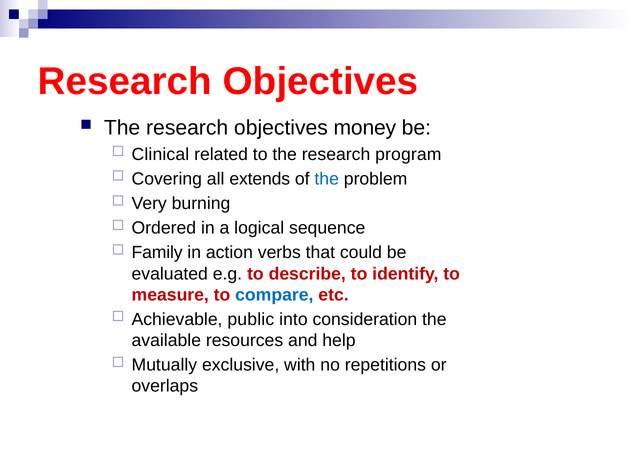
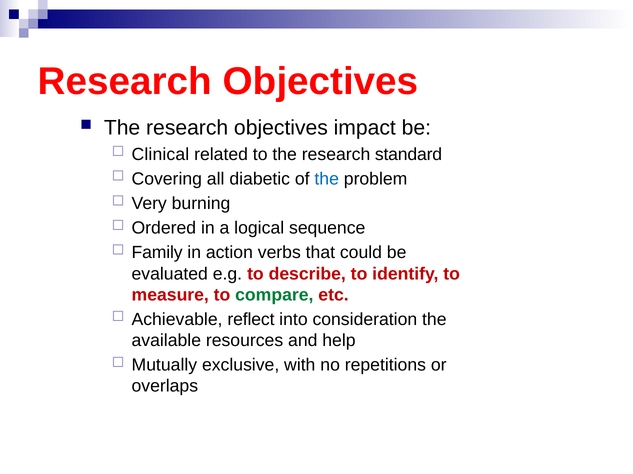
money: money -> impact
program: program -> standard
extends: extends -> diabetic
compare colour: blue -> green
public: public -> reflect
